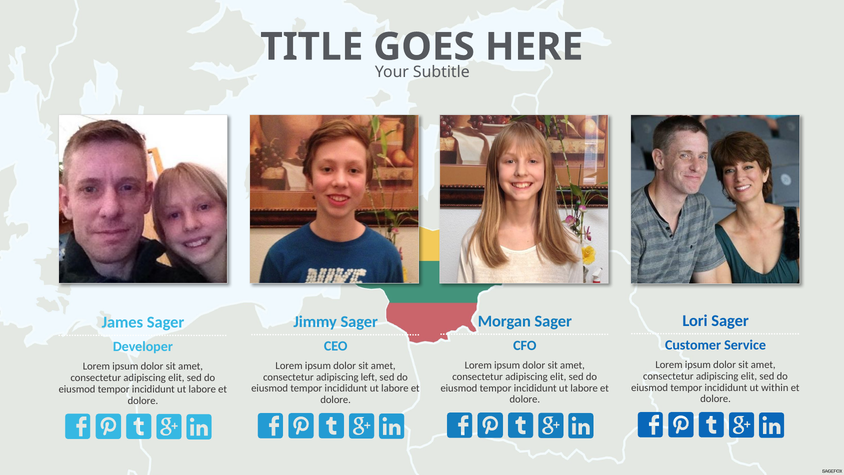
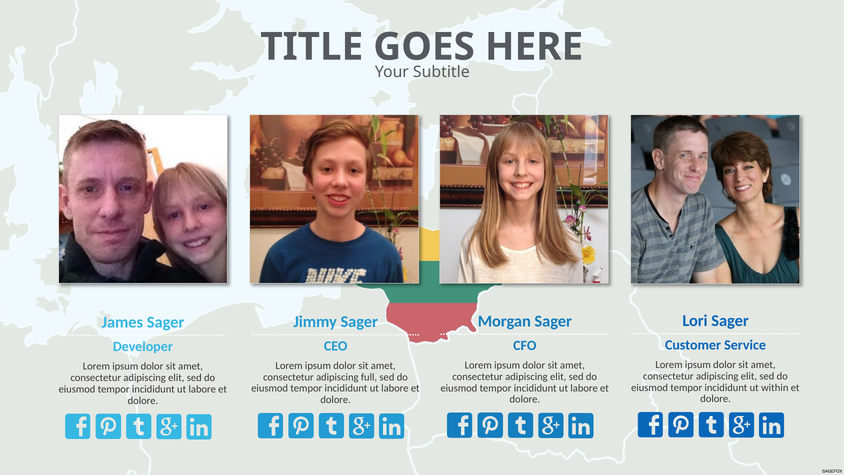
left: left -> full
